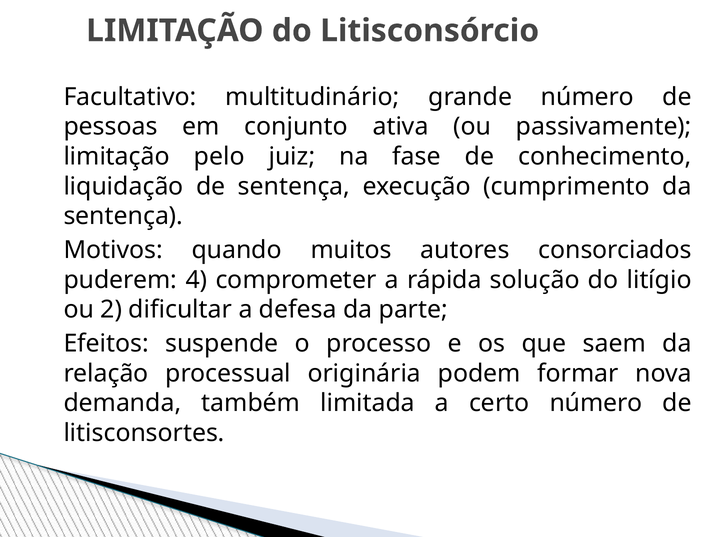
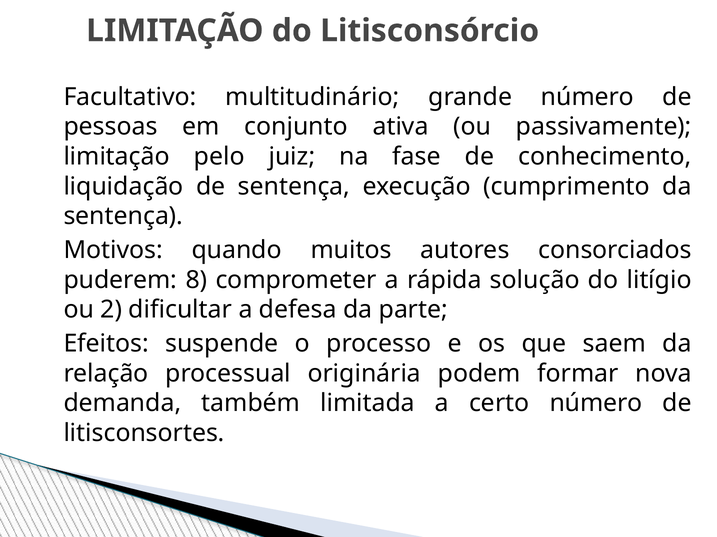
4: 4 -> 8
